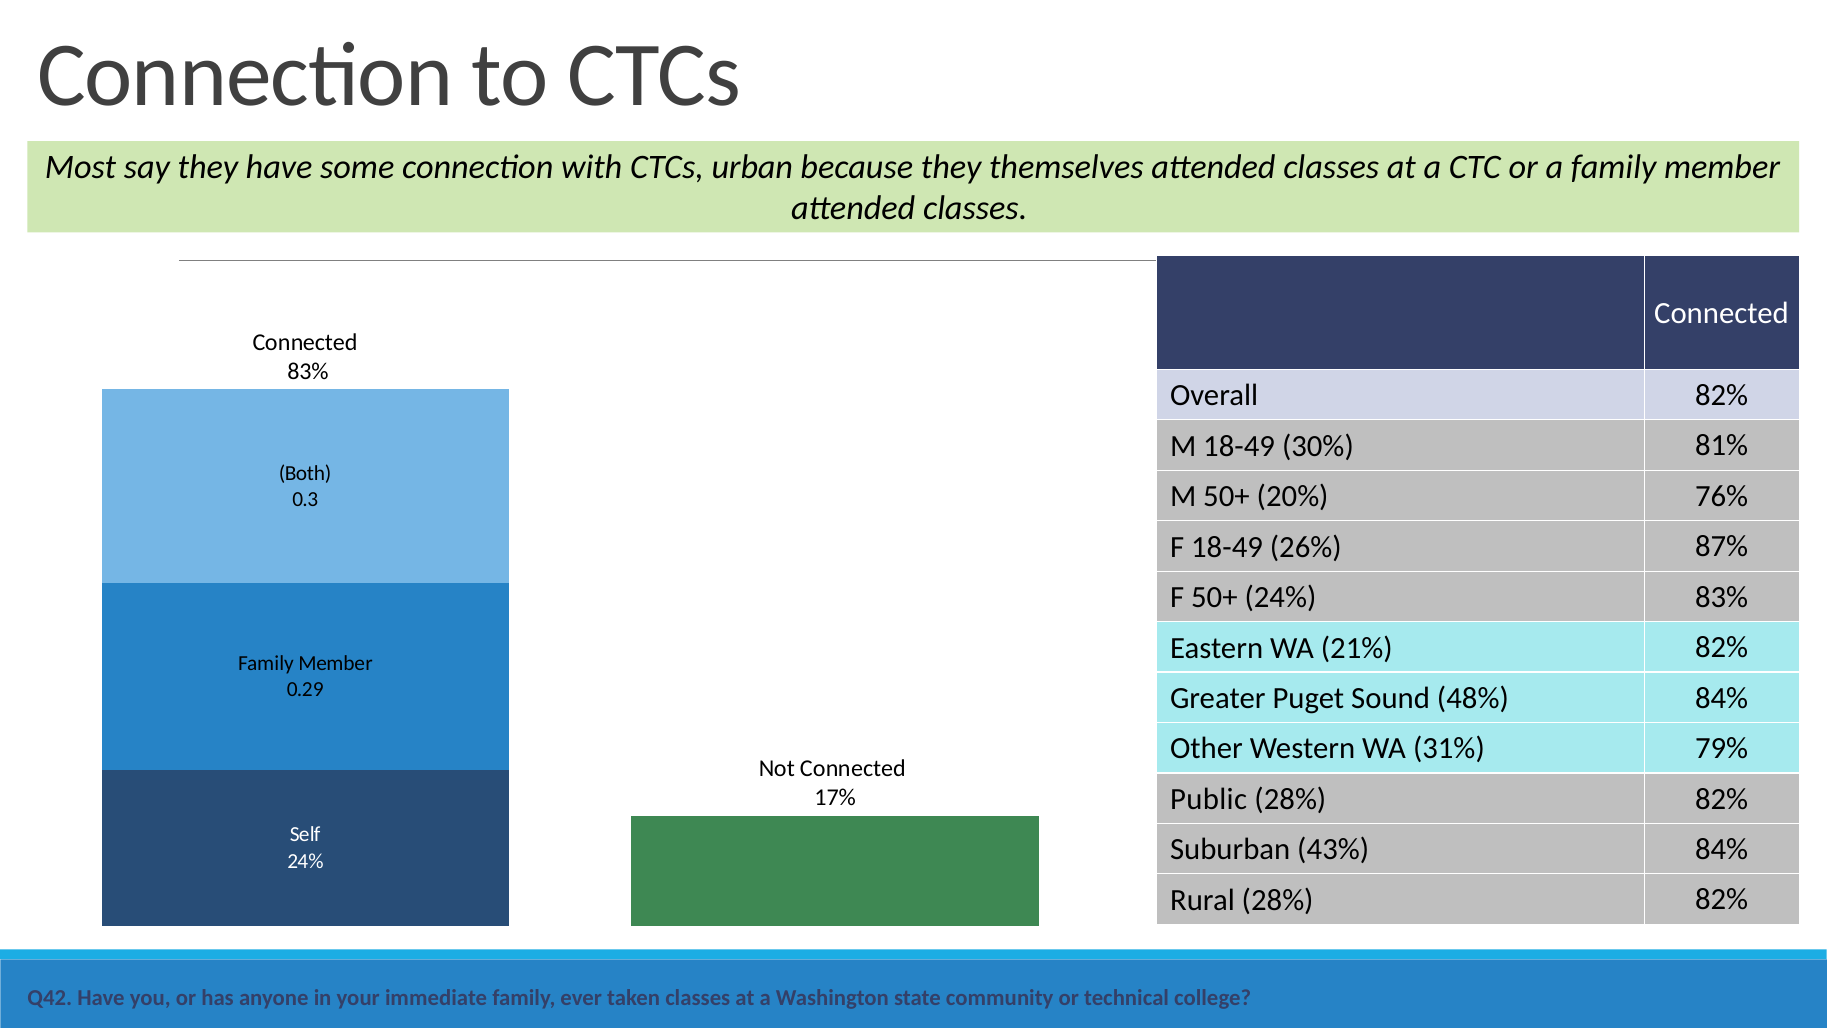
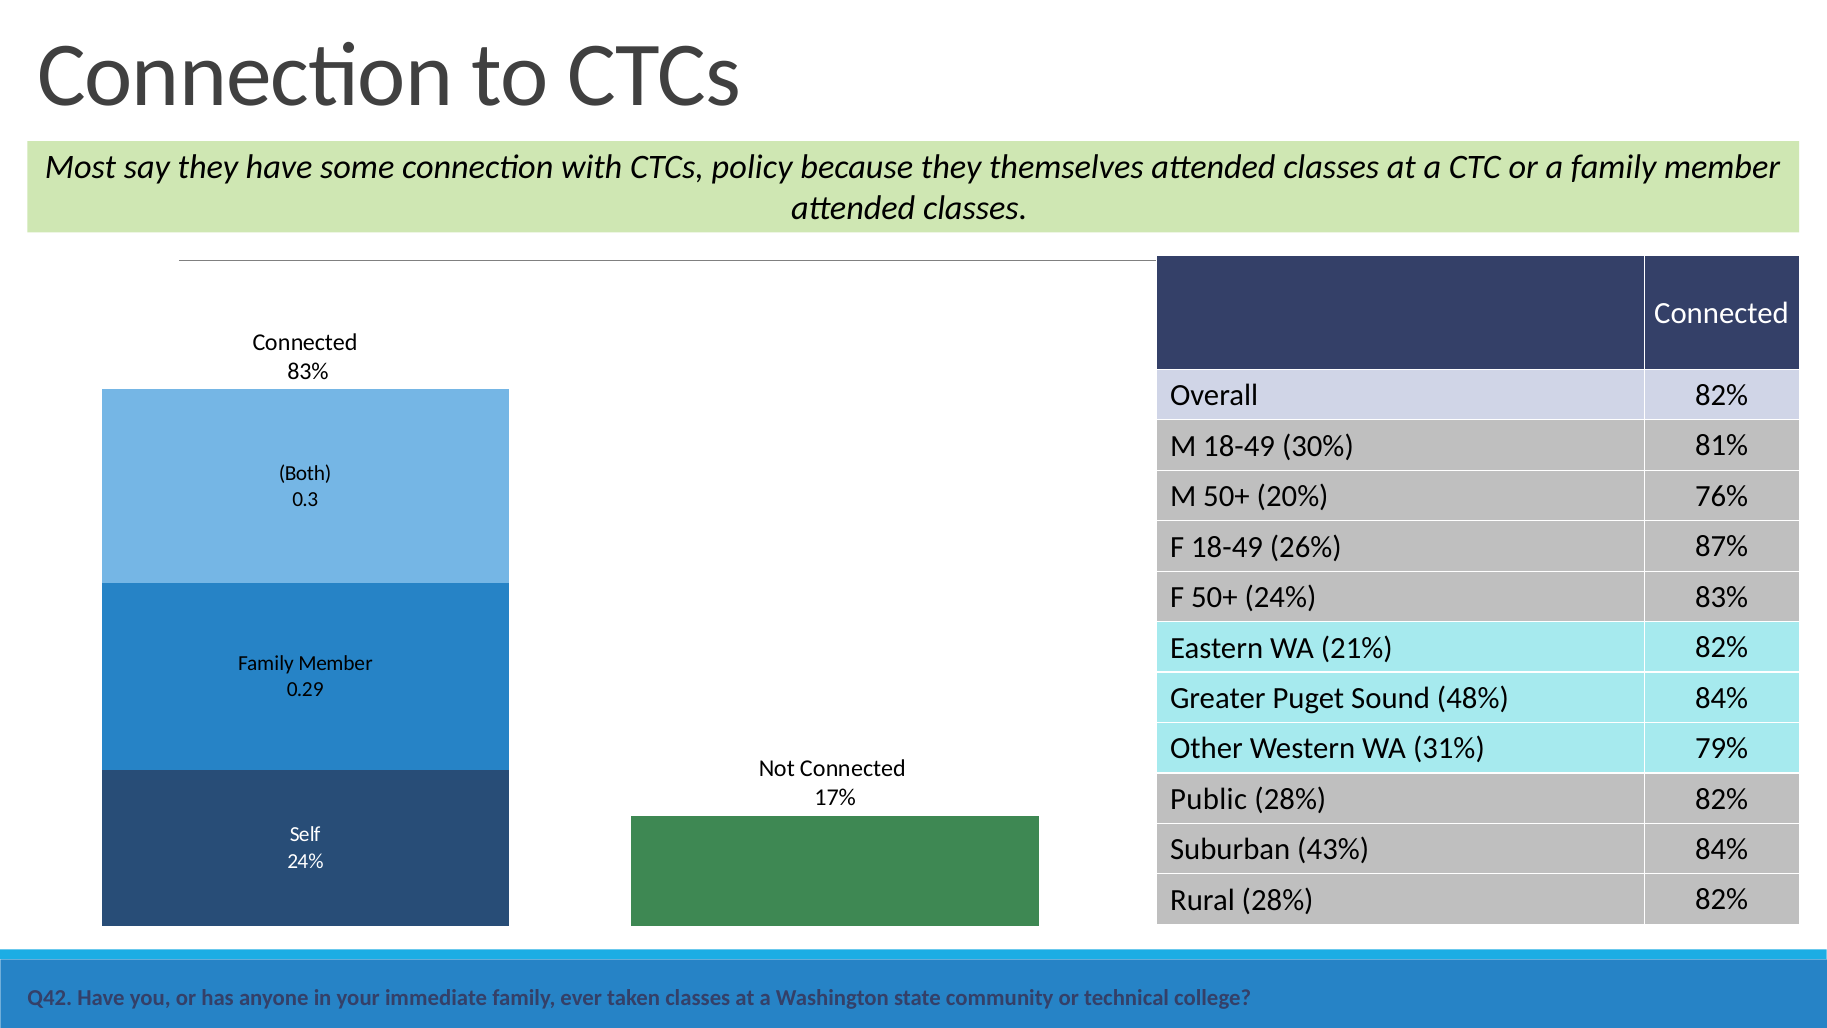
urban: urban -> policy
